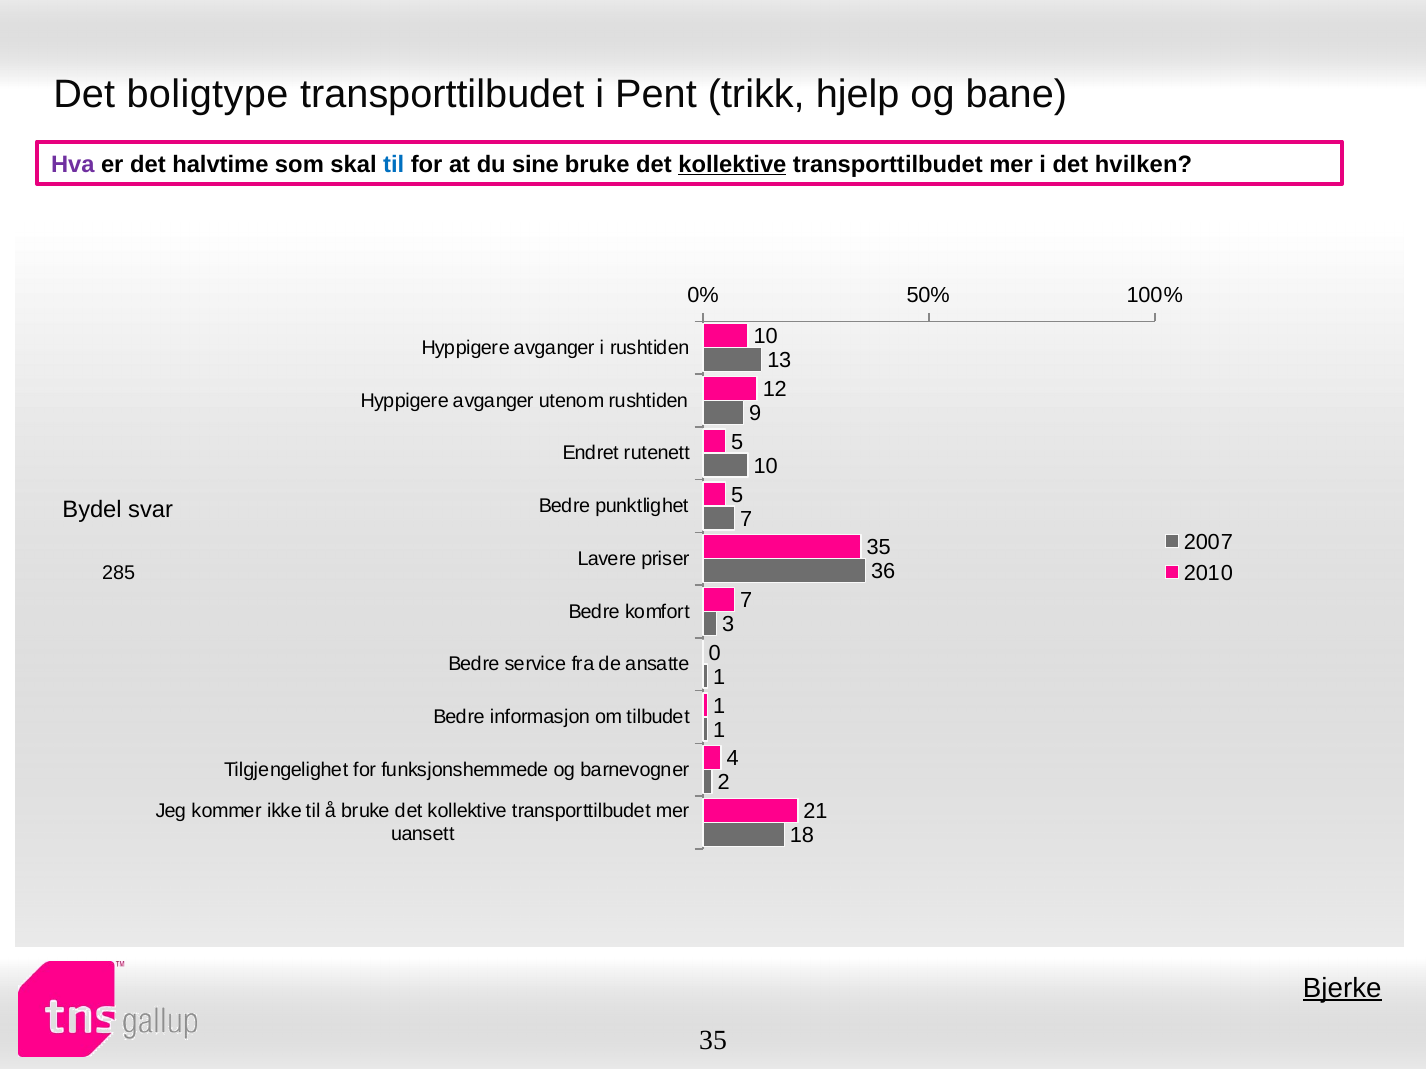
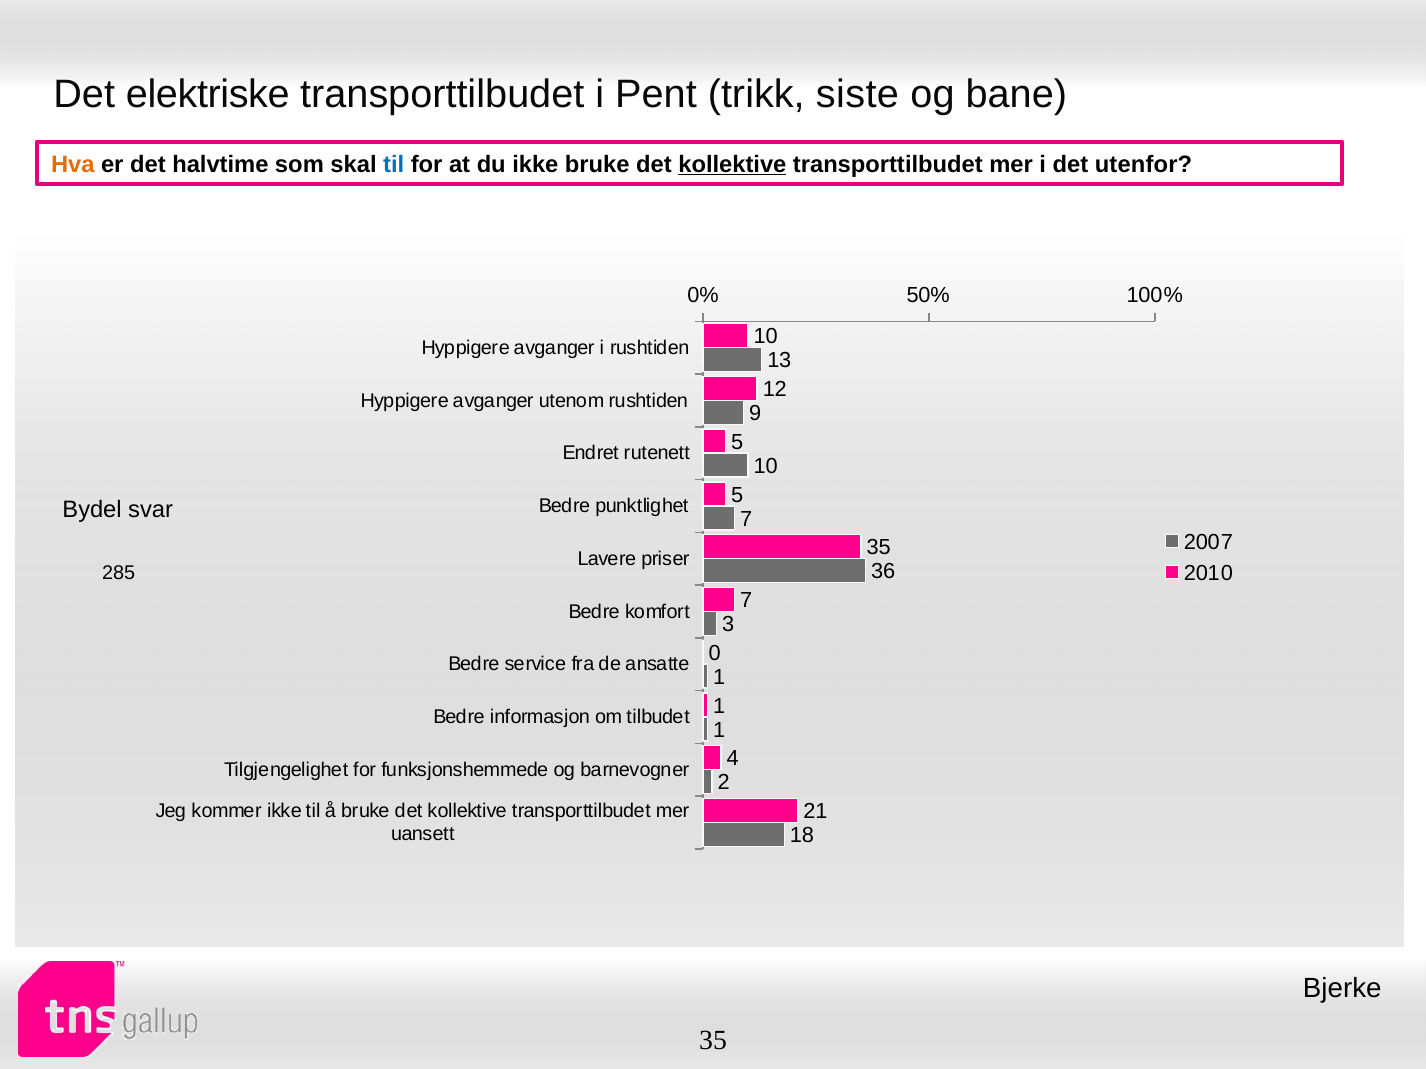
boligtype: boligtype -> elektriske
hjelp: hjelp -> siste
Hva colour: purple -> orange
du sine: sine -> ikke
hvilken: hvilken -> utenfor
Bjerke underline: present -> none
